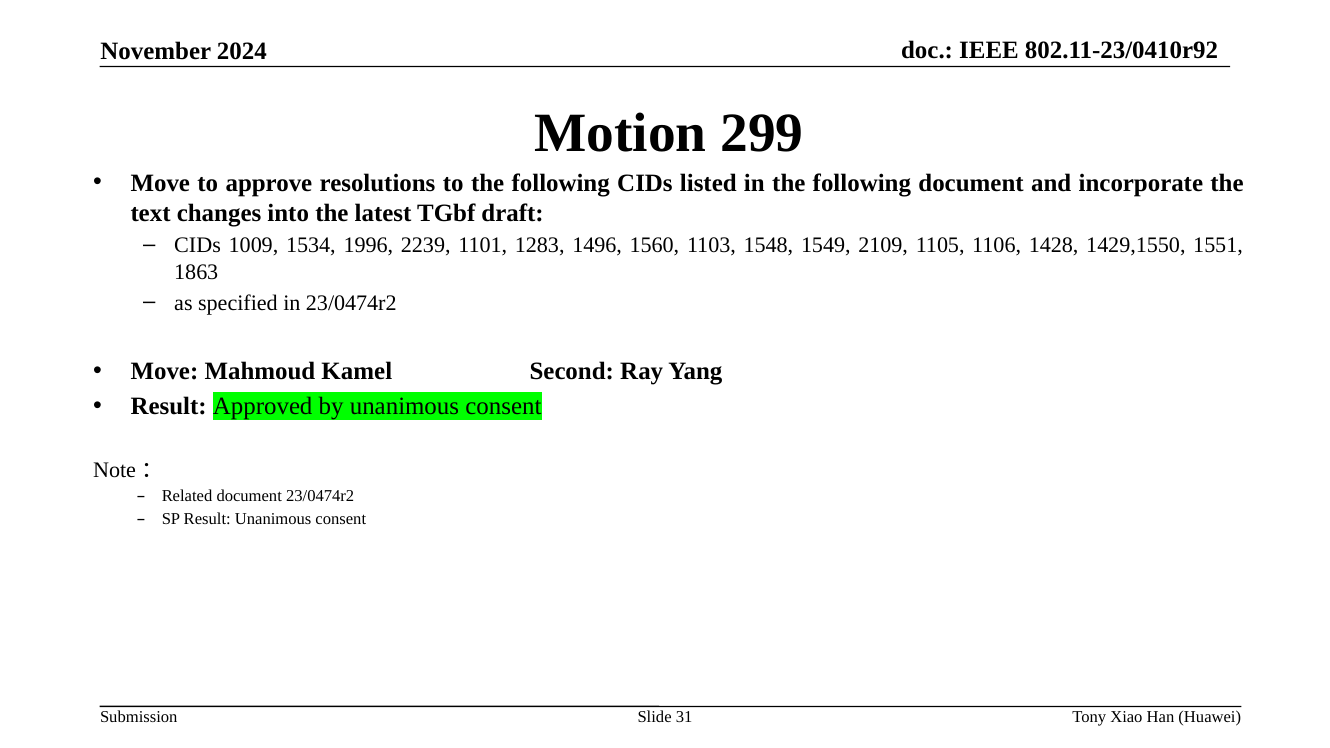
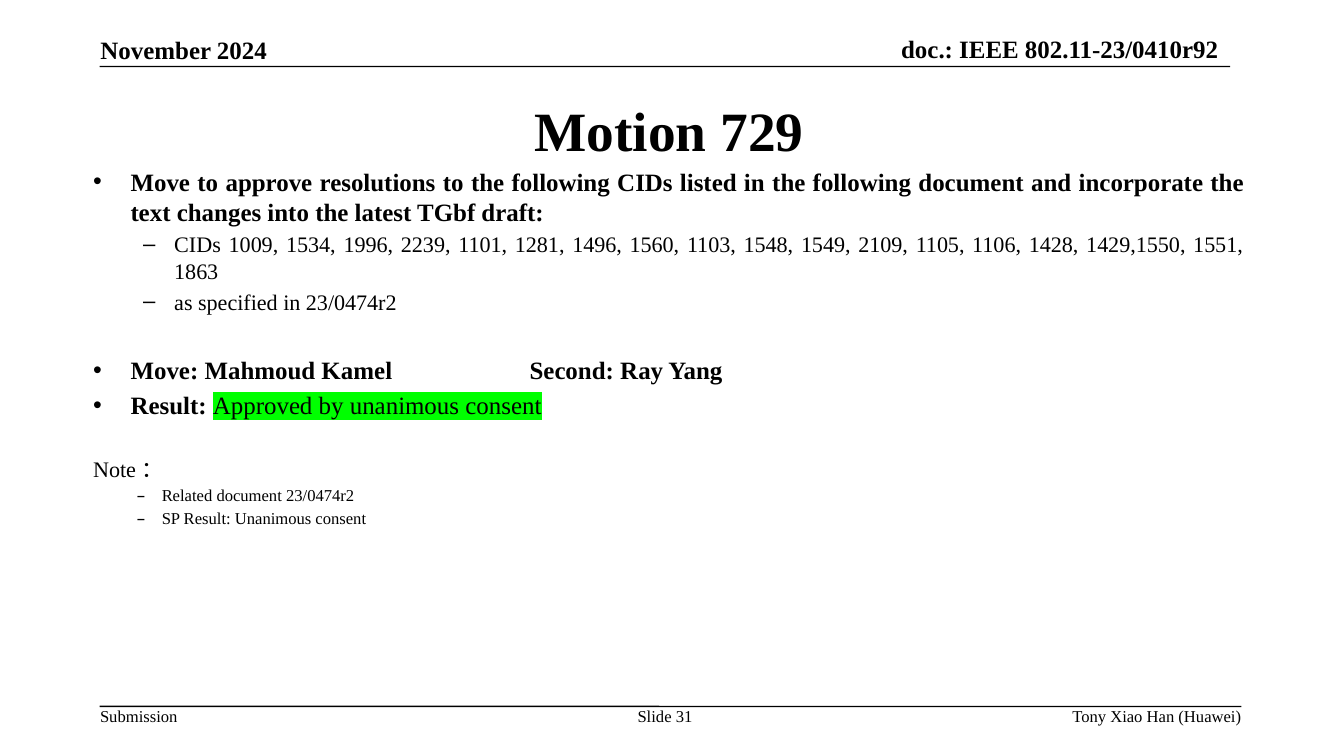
299: 299 -> 729
1283: 1283 -> 1281
